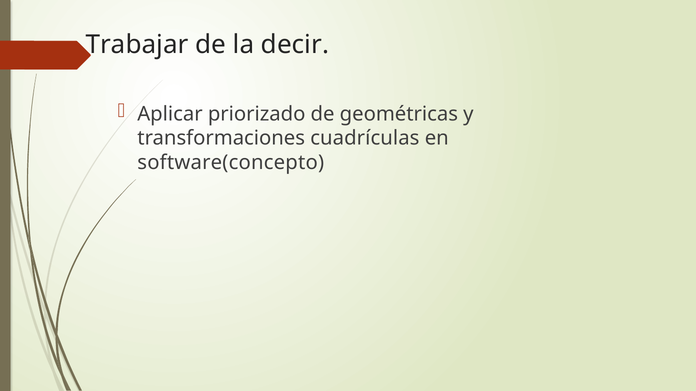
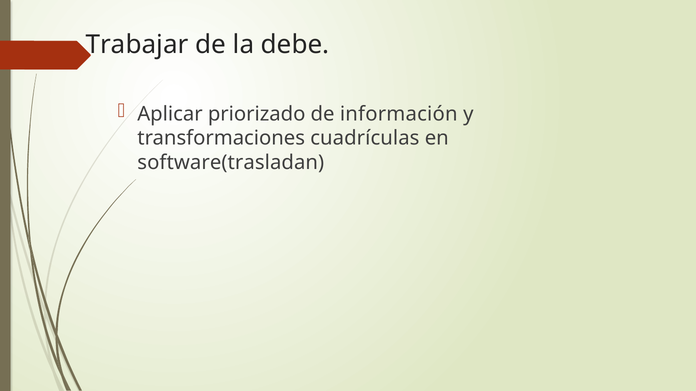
decir: decir -> debe
geométricas: geométricas -> información
software(concepto: software(concepto -> software(trasladan
